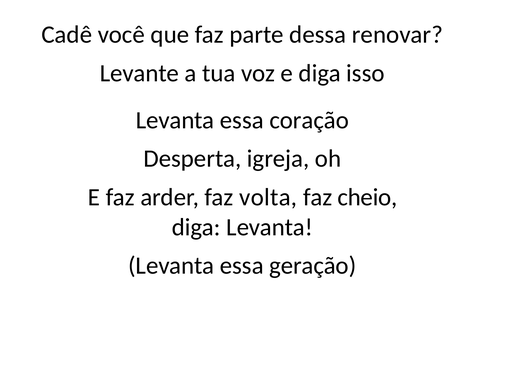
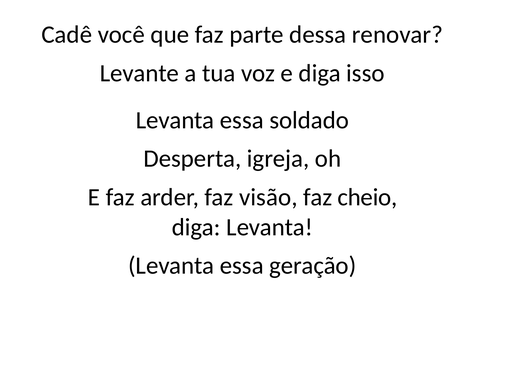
coração: coração -> soldado
volta: volta -> visão
